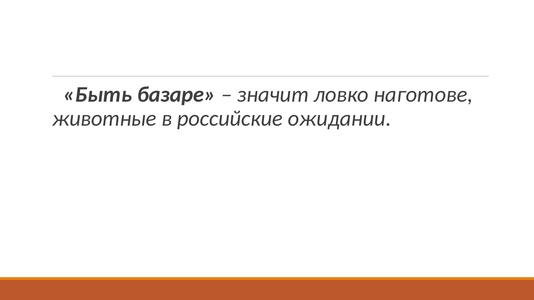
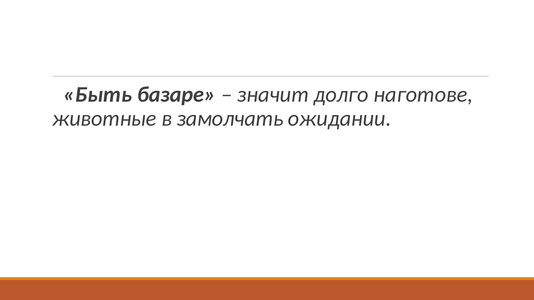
ловко: ловко -> долго
российские: российские -> замолчать
